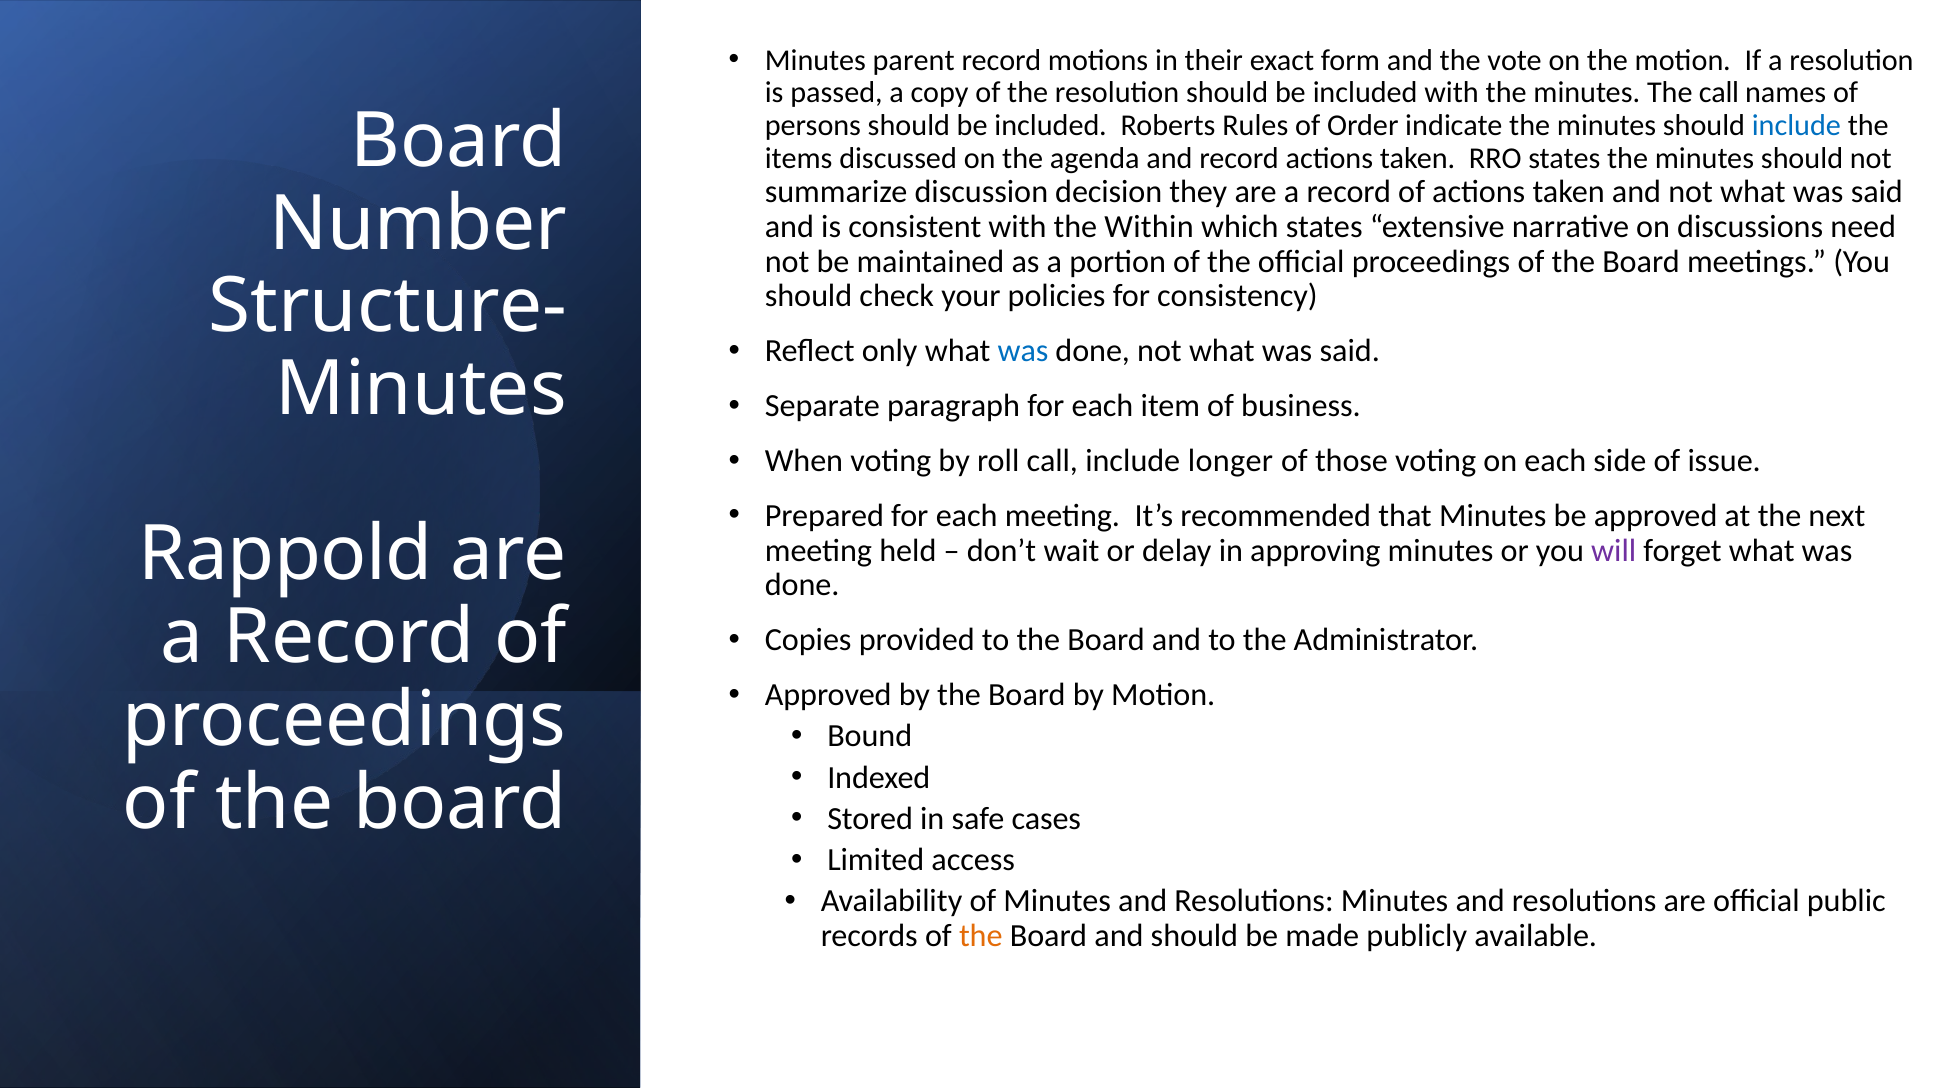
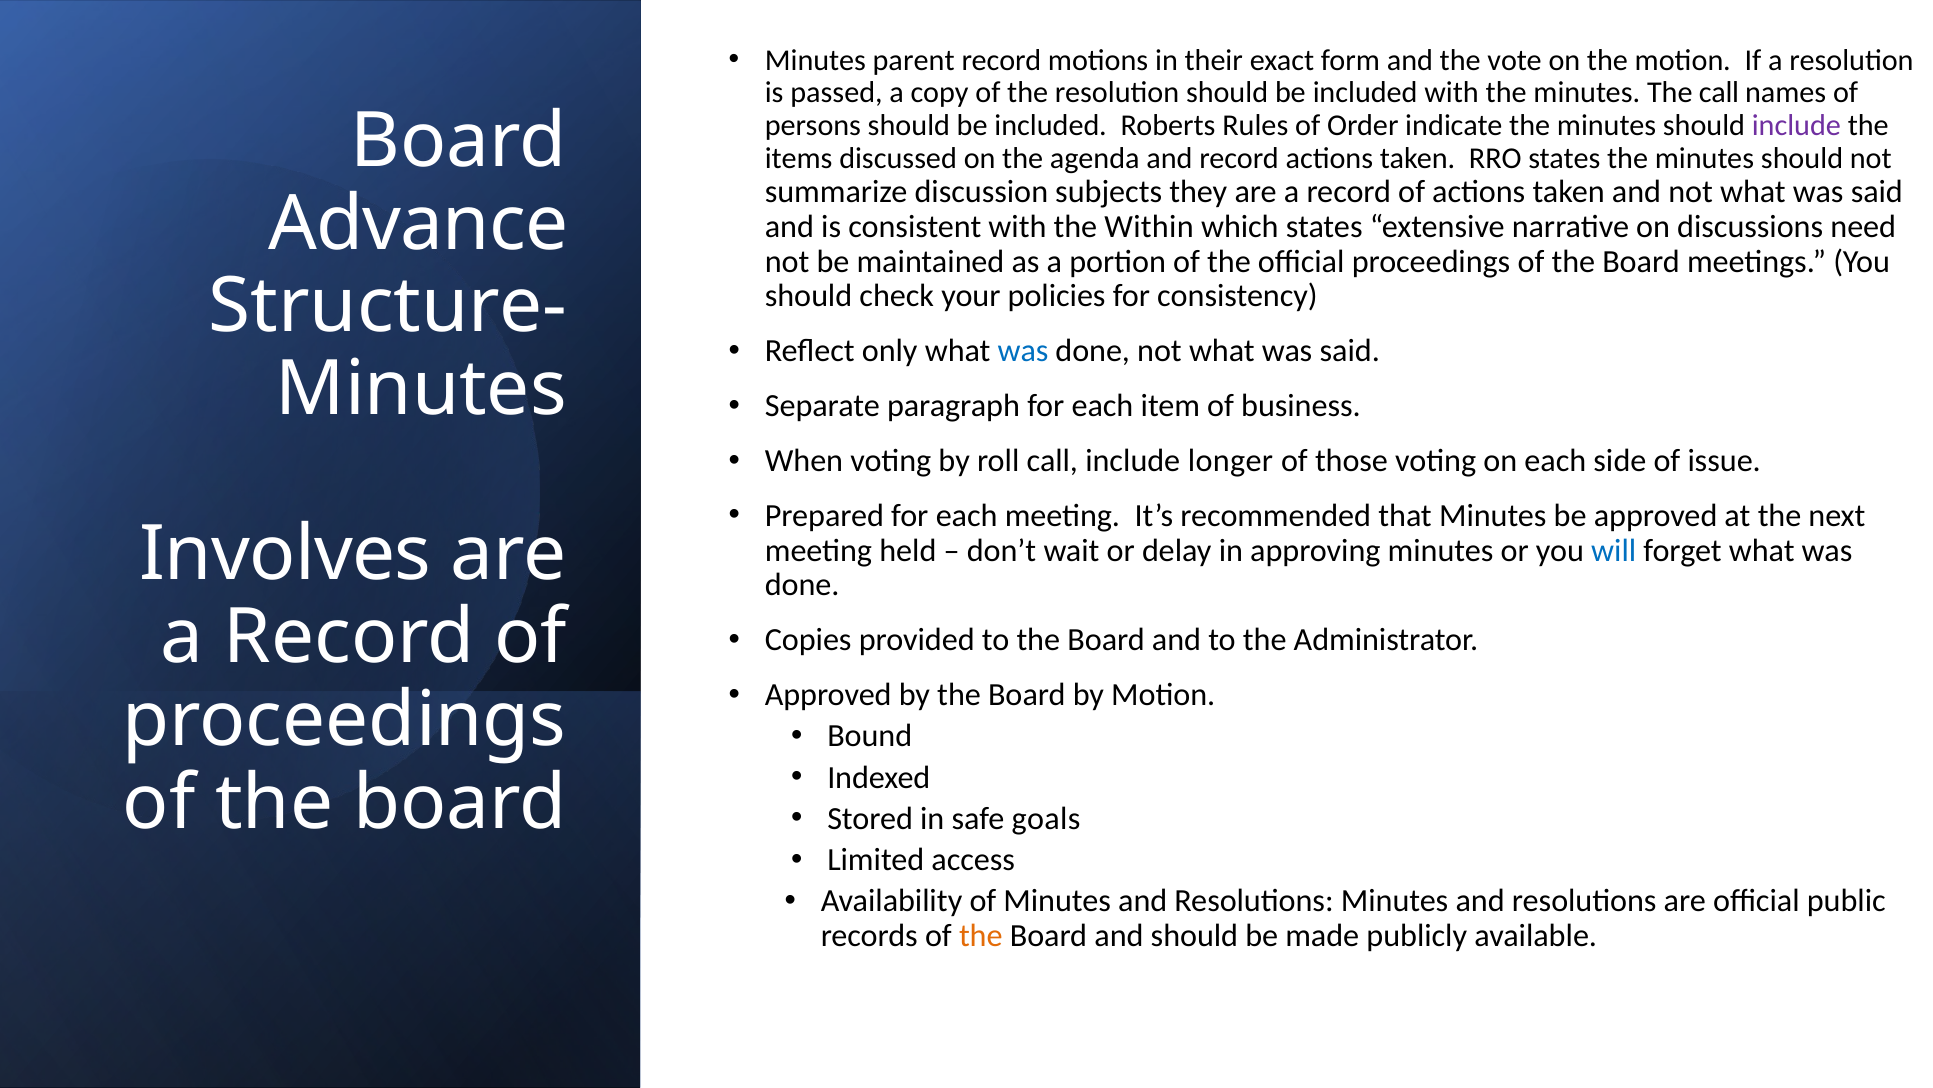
include at (1796, 126) colour: blue -> purple
decision: decision -> subjects
Number: Number -> Advance
Rappold: Rappold -> Involves
will colour: purple -> blue
cases: cases -> goals
